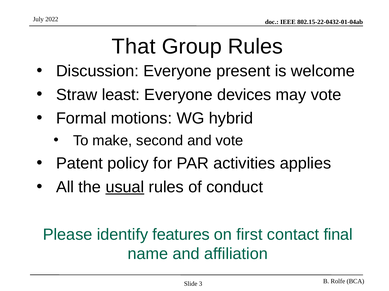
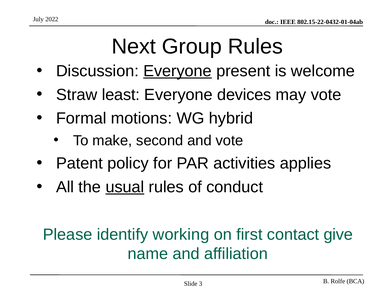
That: That -> Next
Everyone at (178, 71) underline: none -> present
features: features -> working
final: final -> give
